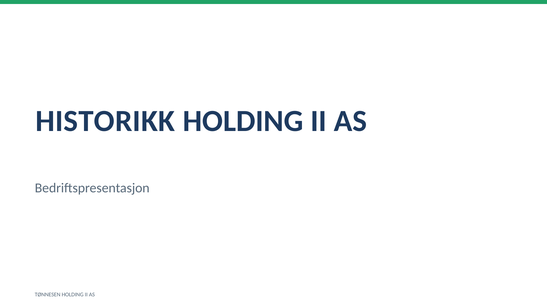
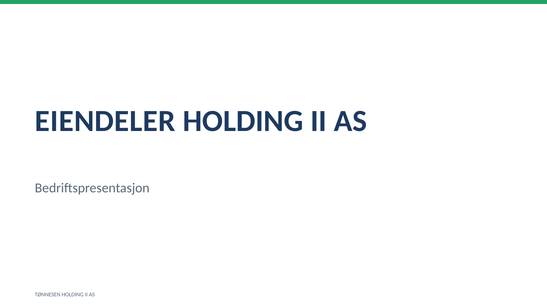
HISTORIKK: HISTORIKK -> EIENDELER
